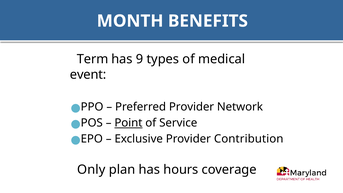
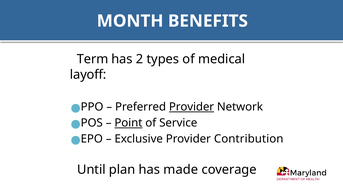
9: 9 -> 2
event: event -> layoff
Provider at (192, 107) underline: none -> present
Only: Only -> Until
hours: hours -> made
